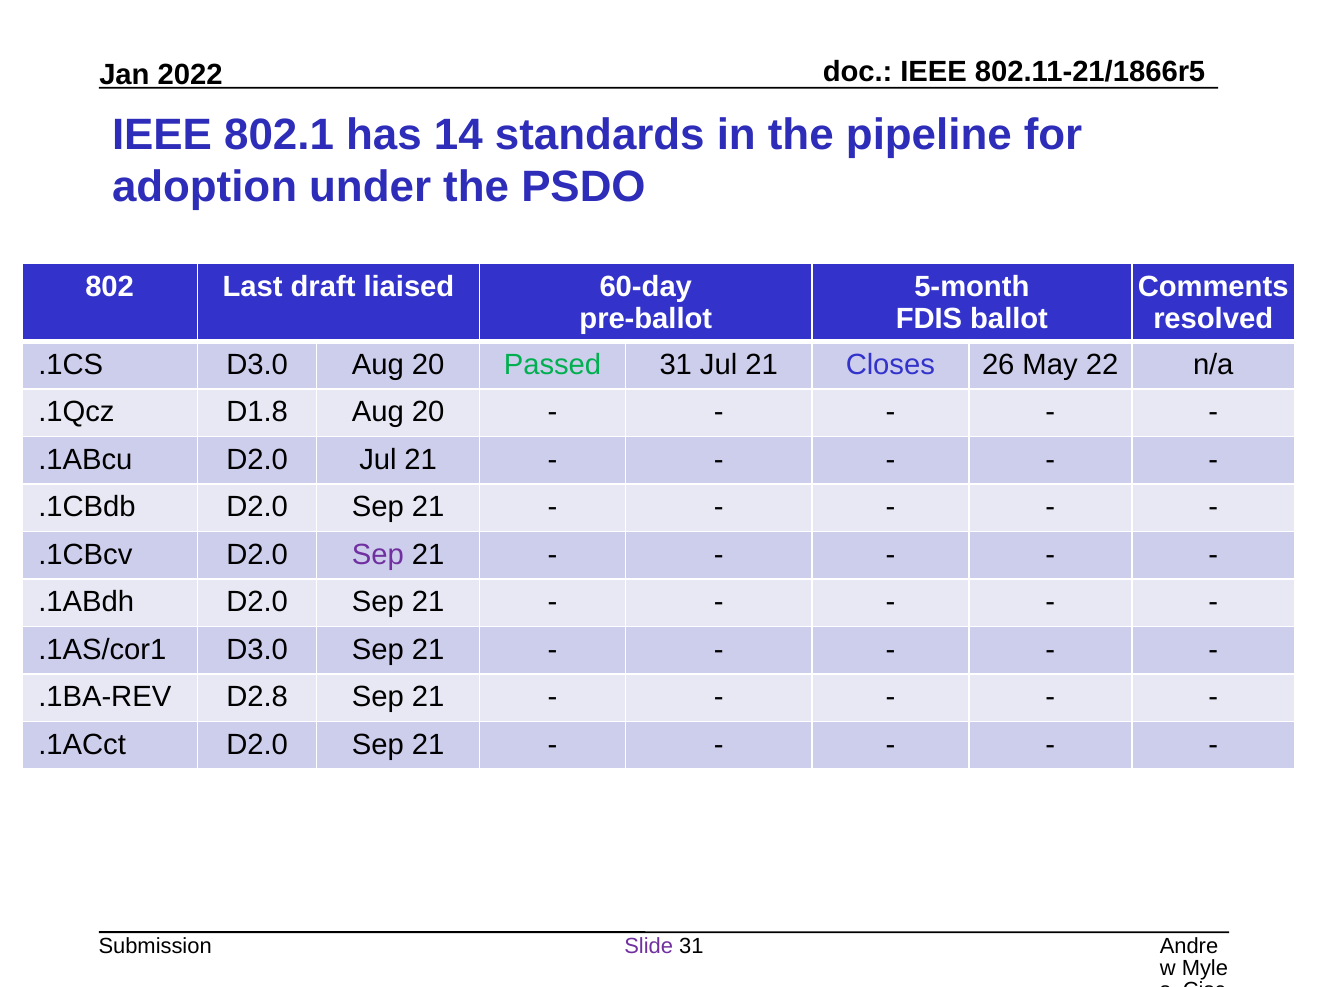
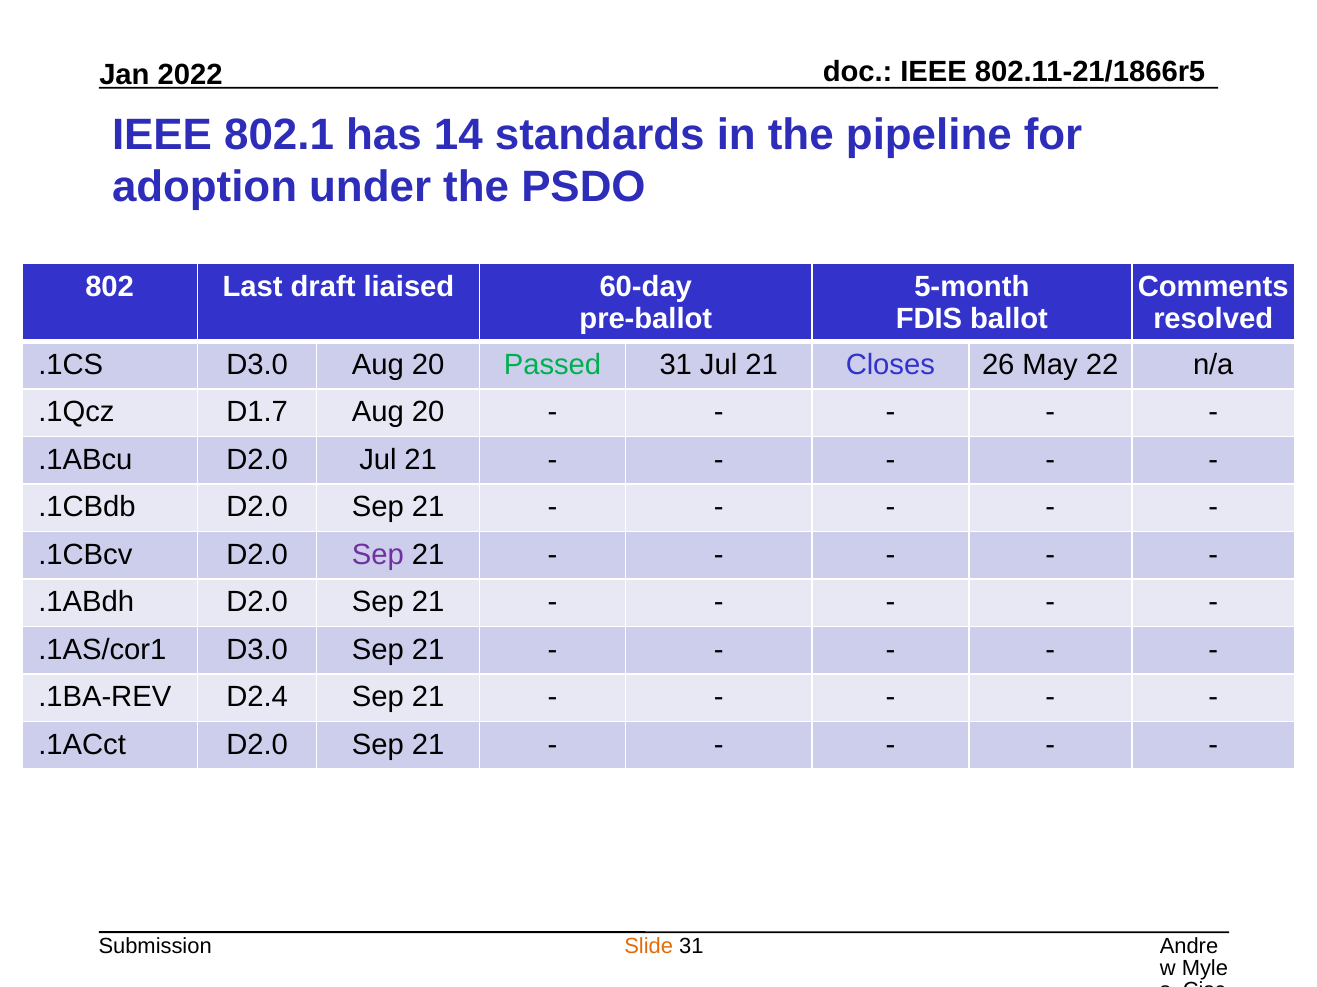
D1.8: D1.8 -> D1.7
D2.8: D2.8 -> D2.4
Slide colour: purple -> orange
